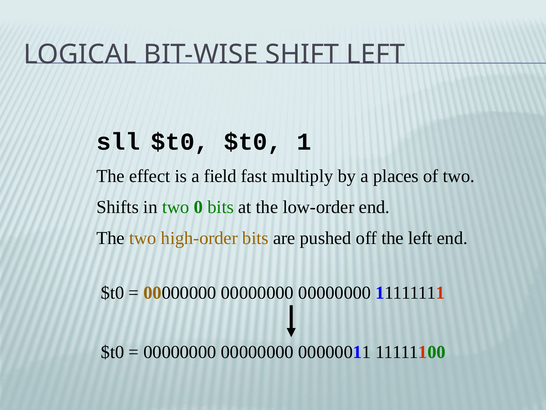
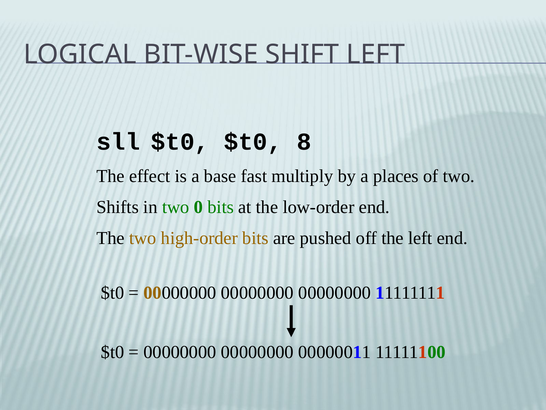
1: 1 -> 8
field: field -> base
